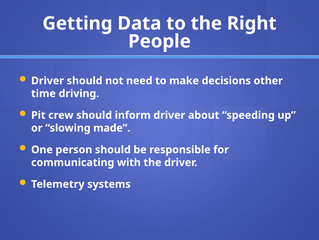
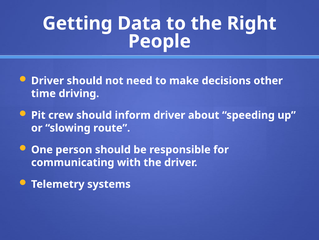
made: made -> route
